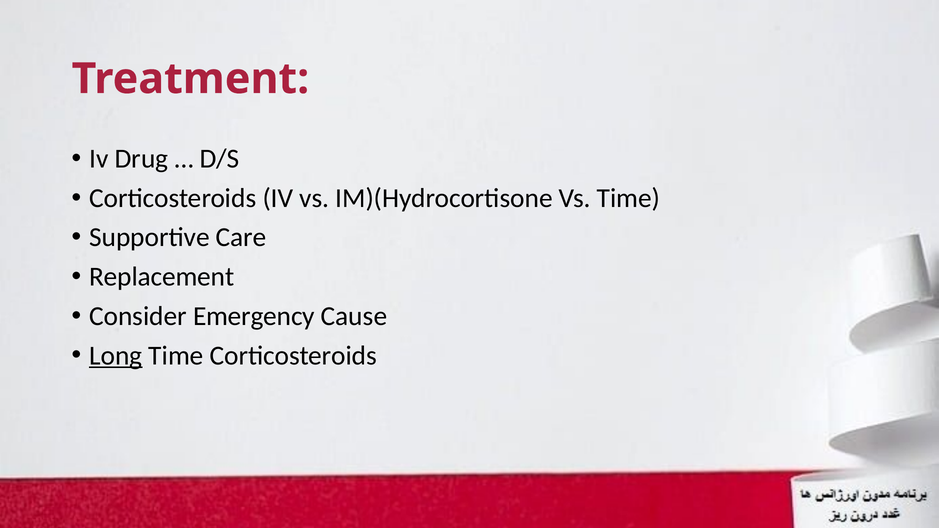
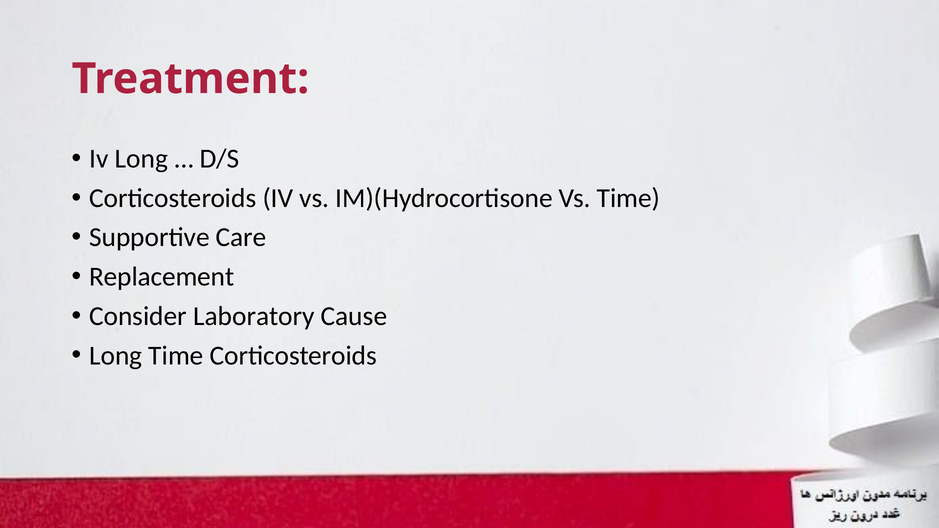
Iv Drug: Drug -> Long
Emergency: Emergency -> Laboratory
Long at (116, 356) underline: present -> none
